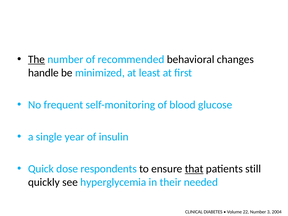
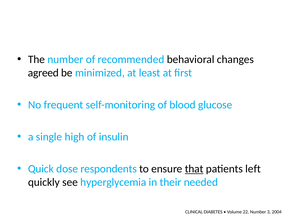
The underline: present -> none
handle: handle -> agreed
year: year -> high
still: still -> left
